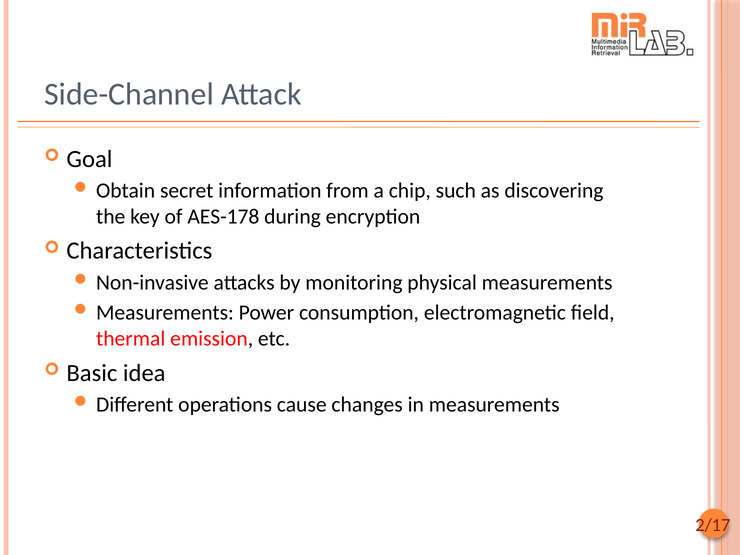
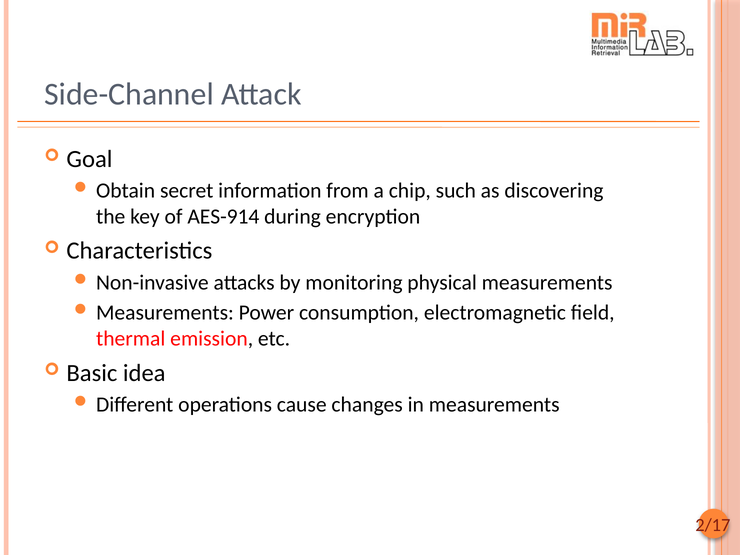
AES-178: AES-178 -> AES-914
